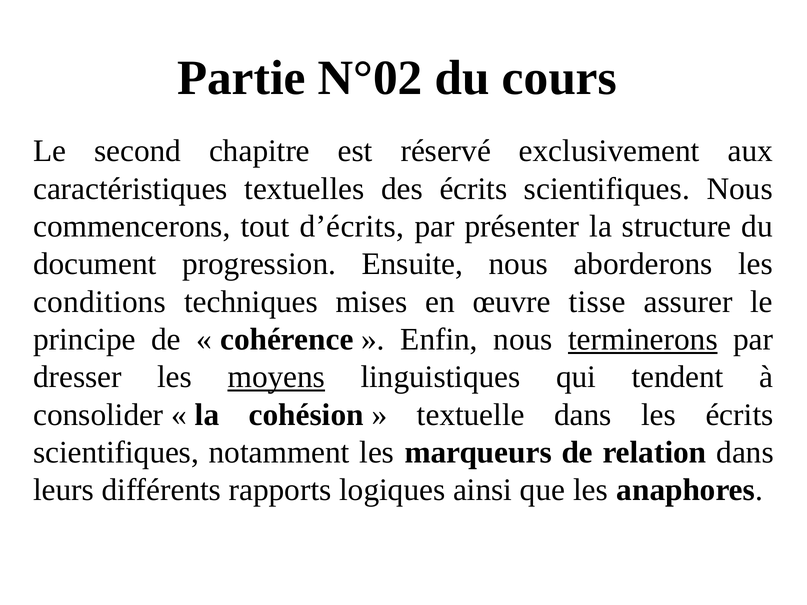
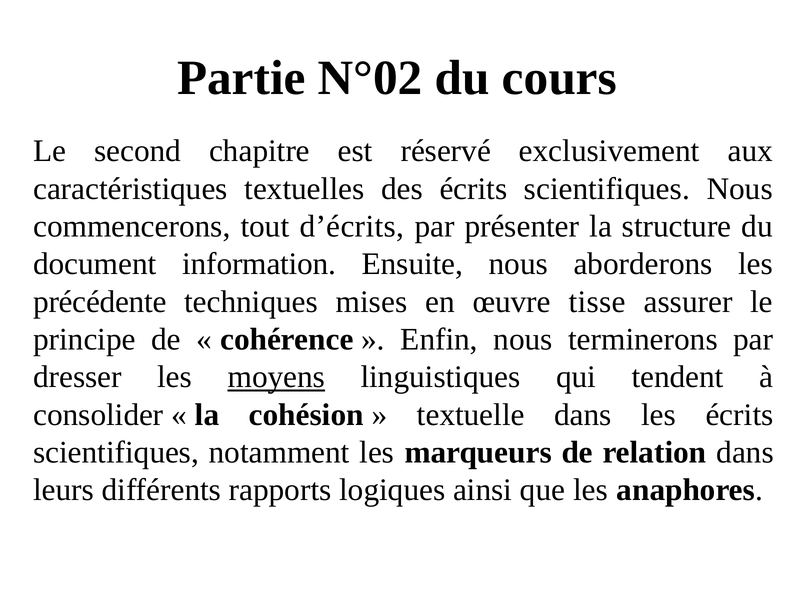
progression: progression -> information
conditions: conditions -> précédente
terminerons underline: present -> none
